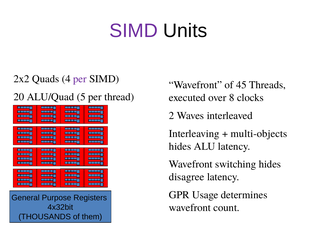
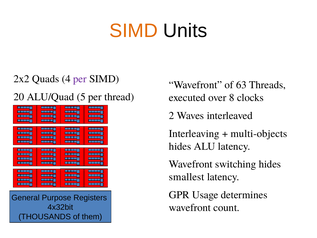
SIMD at (134, 31) colour: purple -> orange
45: 45 -> 63
disagree: disagree -> smallest
